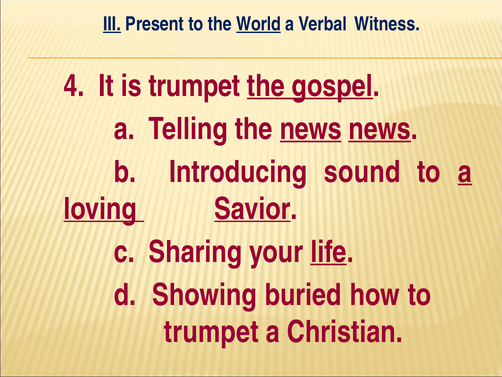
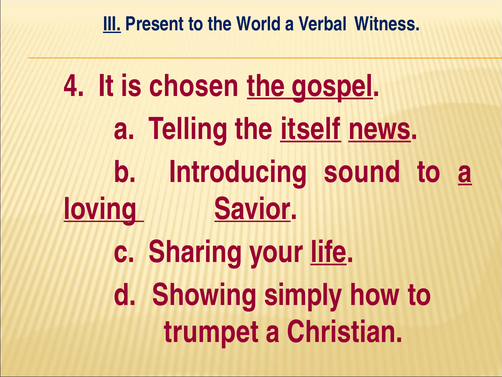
World underline: present -> none
is trumpet: trumpet -> chosen
the news: news -> itself
buried: buried -> simply
